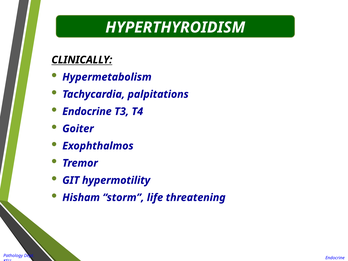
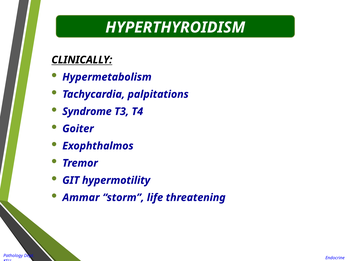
Endocrine at (87, 111): Endocrine -> Syndrome
Hisham: Hisham -> Ammar
